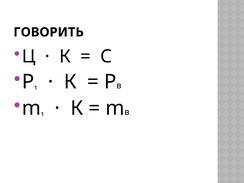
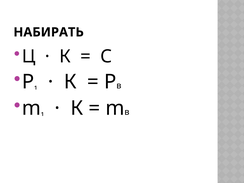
ГОВОРИТЬ: ГОВОРИТЬ -> НАБИРАТЬ
